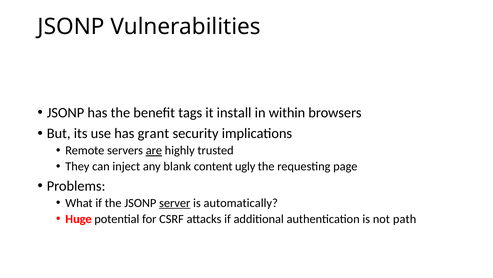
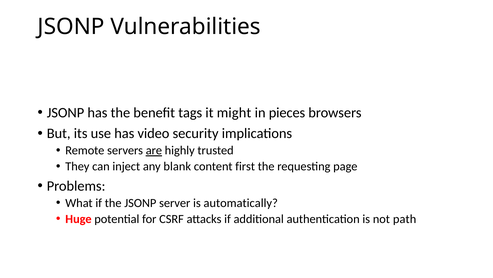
install: install -> might
within: within -> pieces
grant: grant -> video
ugly: ugly -> first
server underline: present -> none
